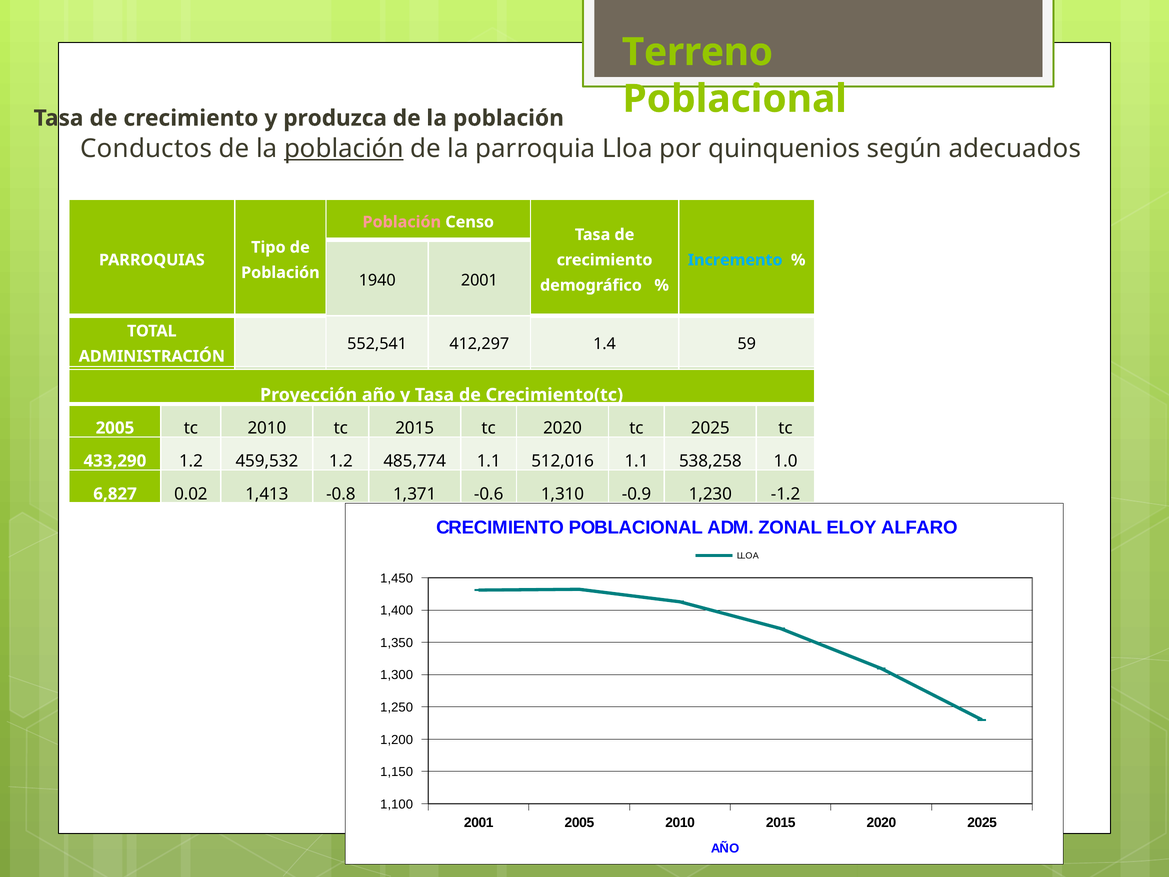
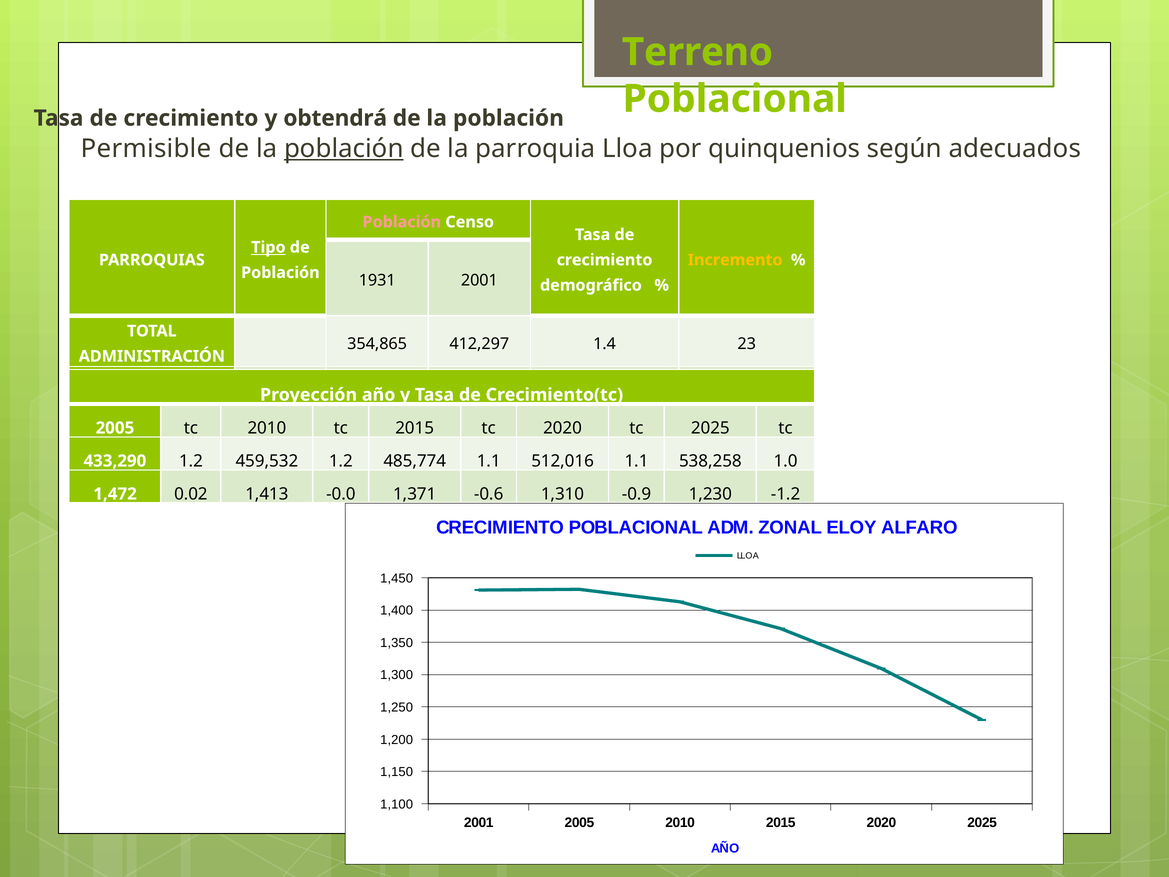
produzca: produzca -> obtendrá
Conductos: Conductos -> Permisible
Tipo underline: none -> present
Incremento colour: light blue -> yellow
1940: 1940 -> 1931
552,541: 552,541 -> 354,865
59: 59 -> 23
6,827: 6,827 -> 1,472
-0.8: -0.8 -> -0.0
